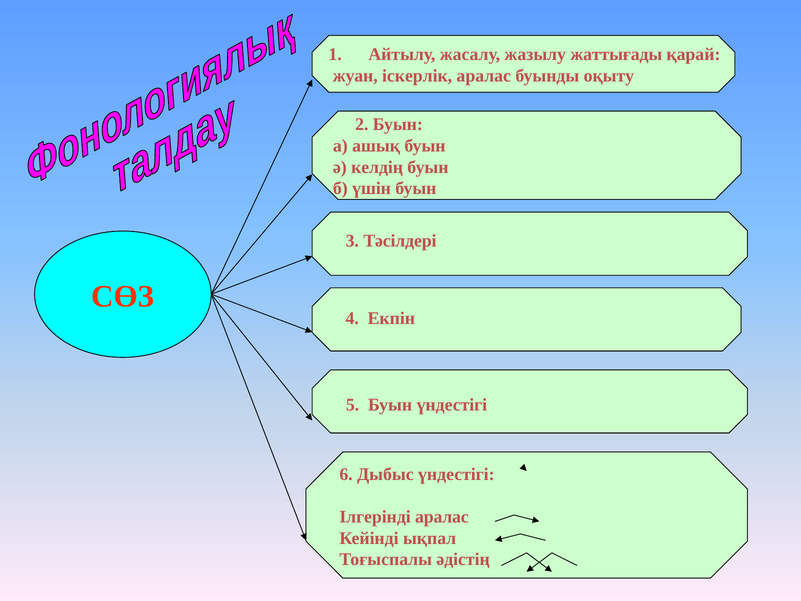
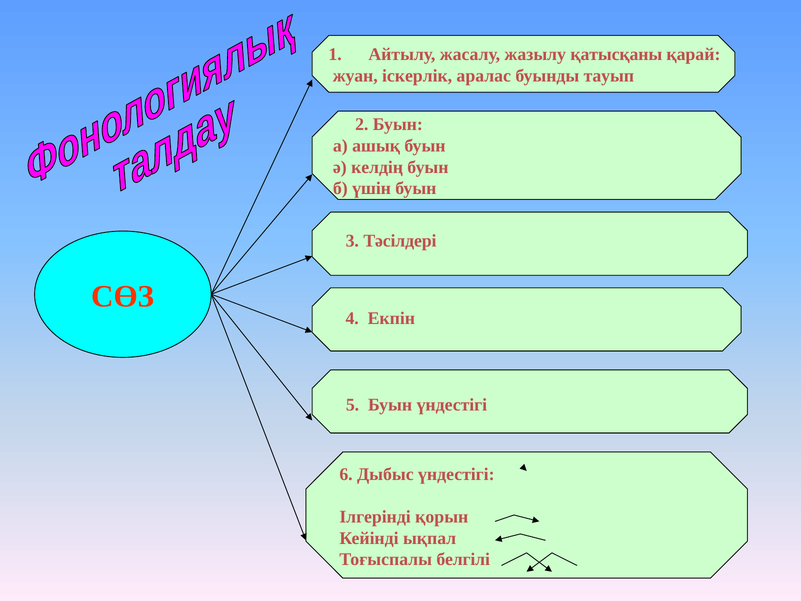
жаттығады: жаттығады -> қатысқаны
оқыту: оқыту -> тауып
Ілгерінді аралас: аралас -> қорын
әдістің: әдістің -> белгілі
